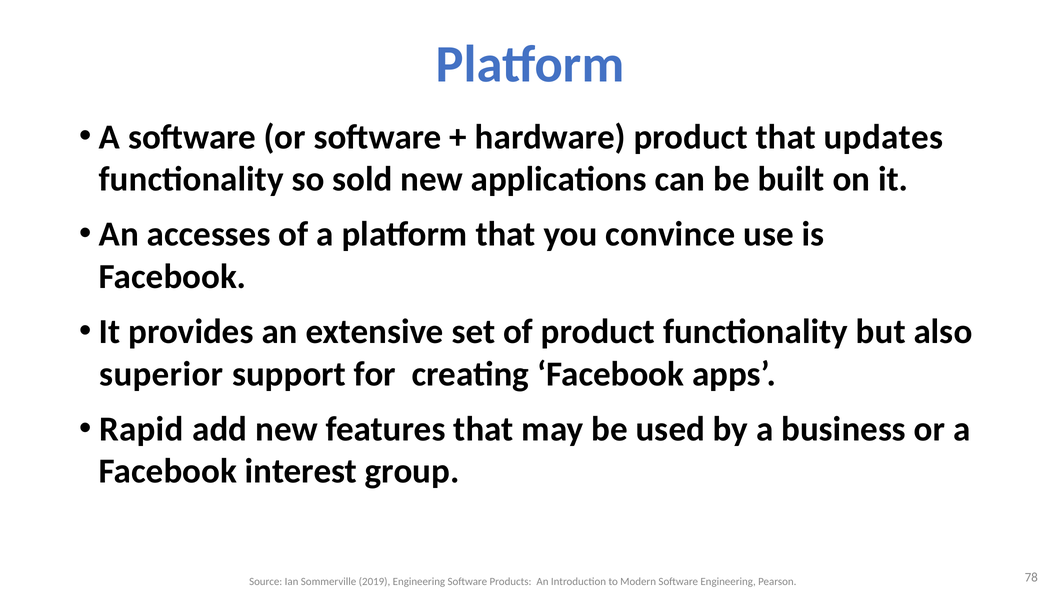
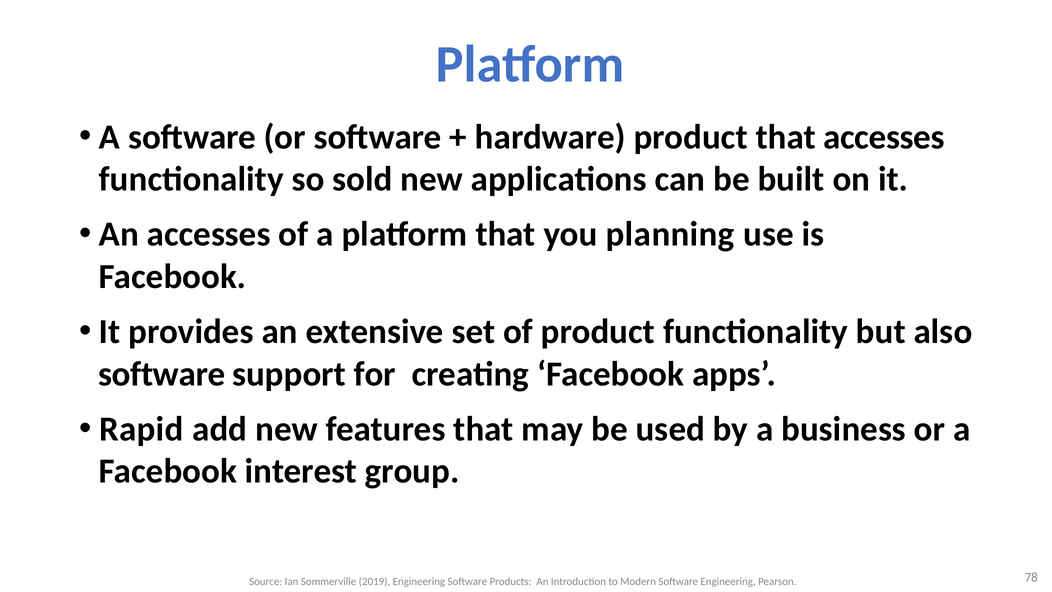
that updates: updates -> accesses
convince: convince -> planning
superior at (161, 374): superior -> software
